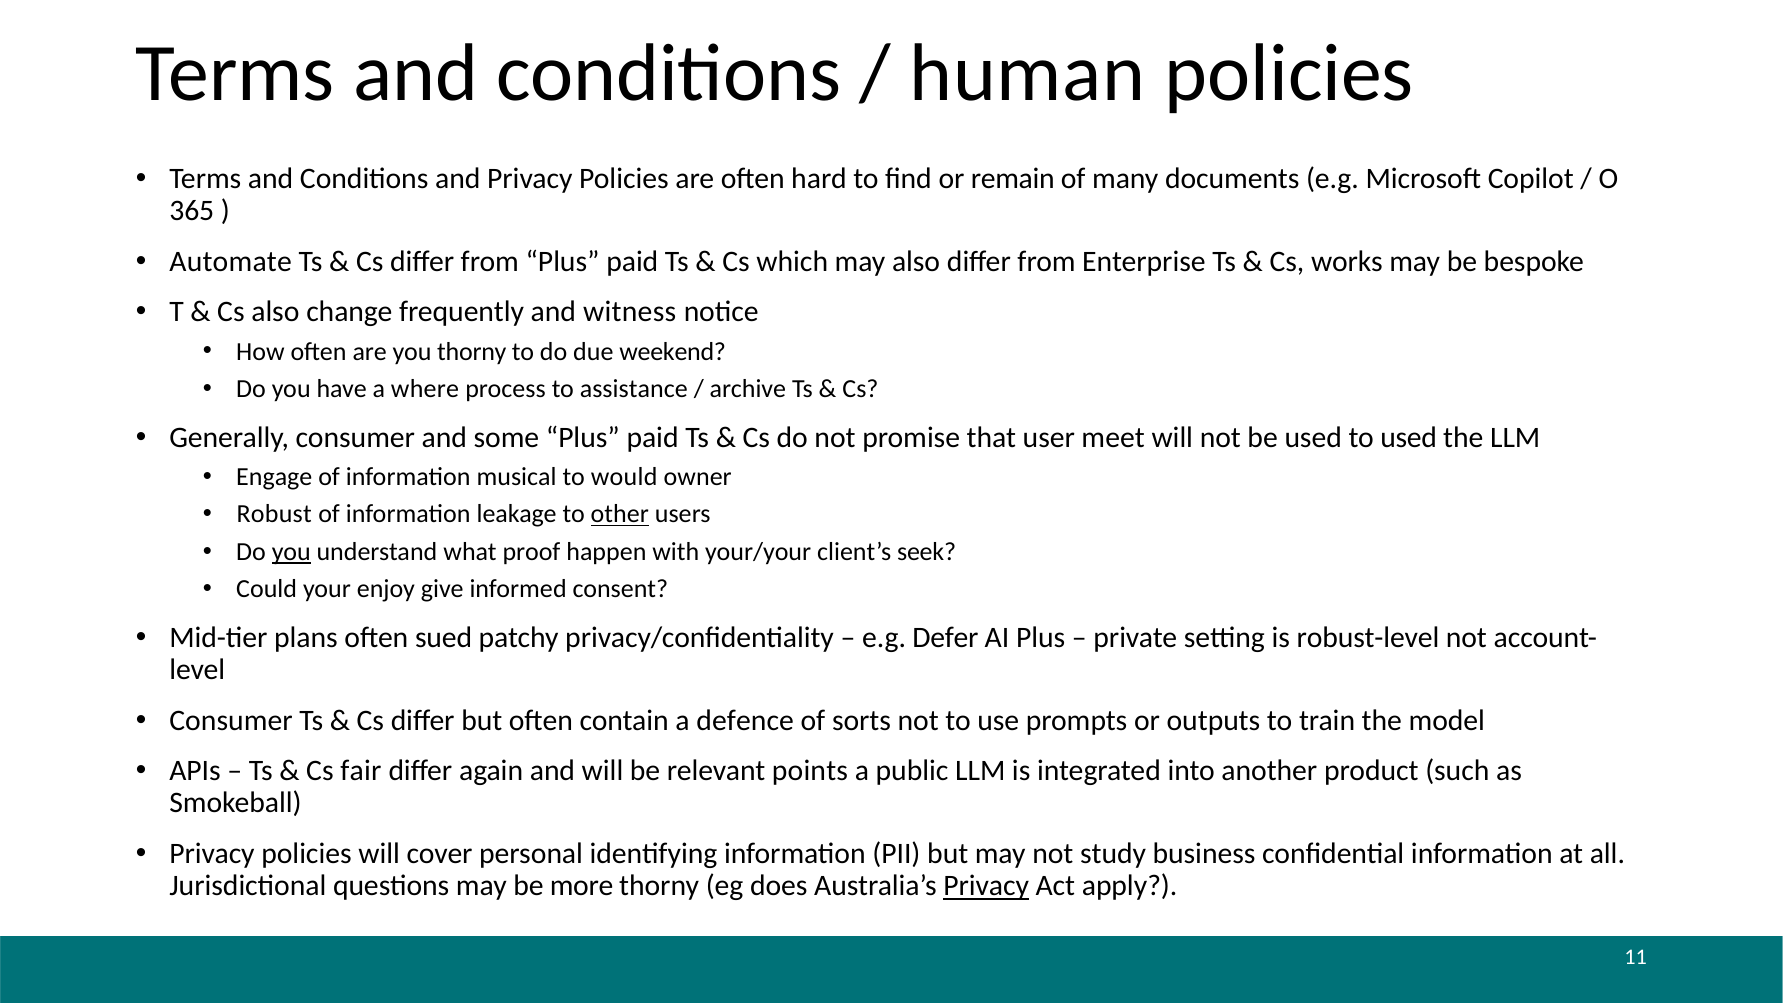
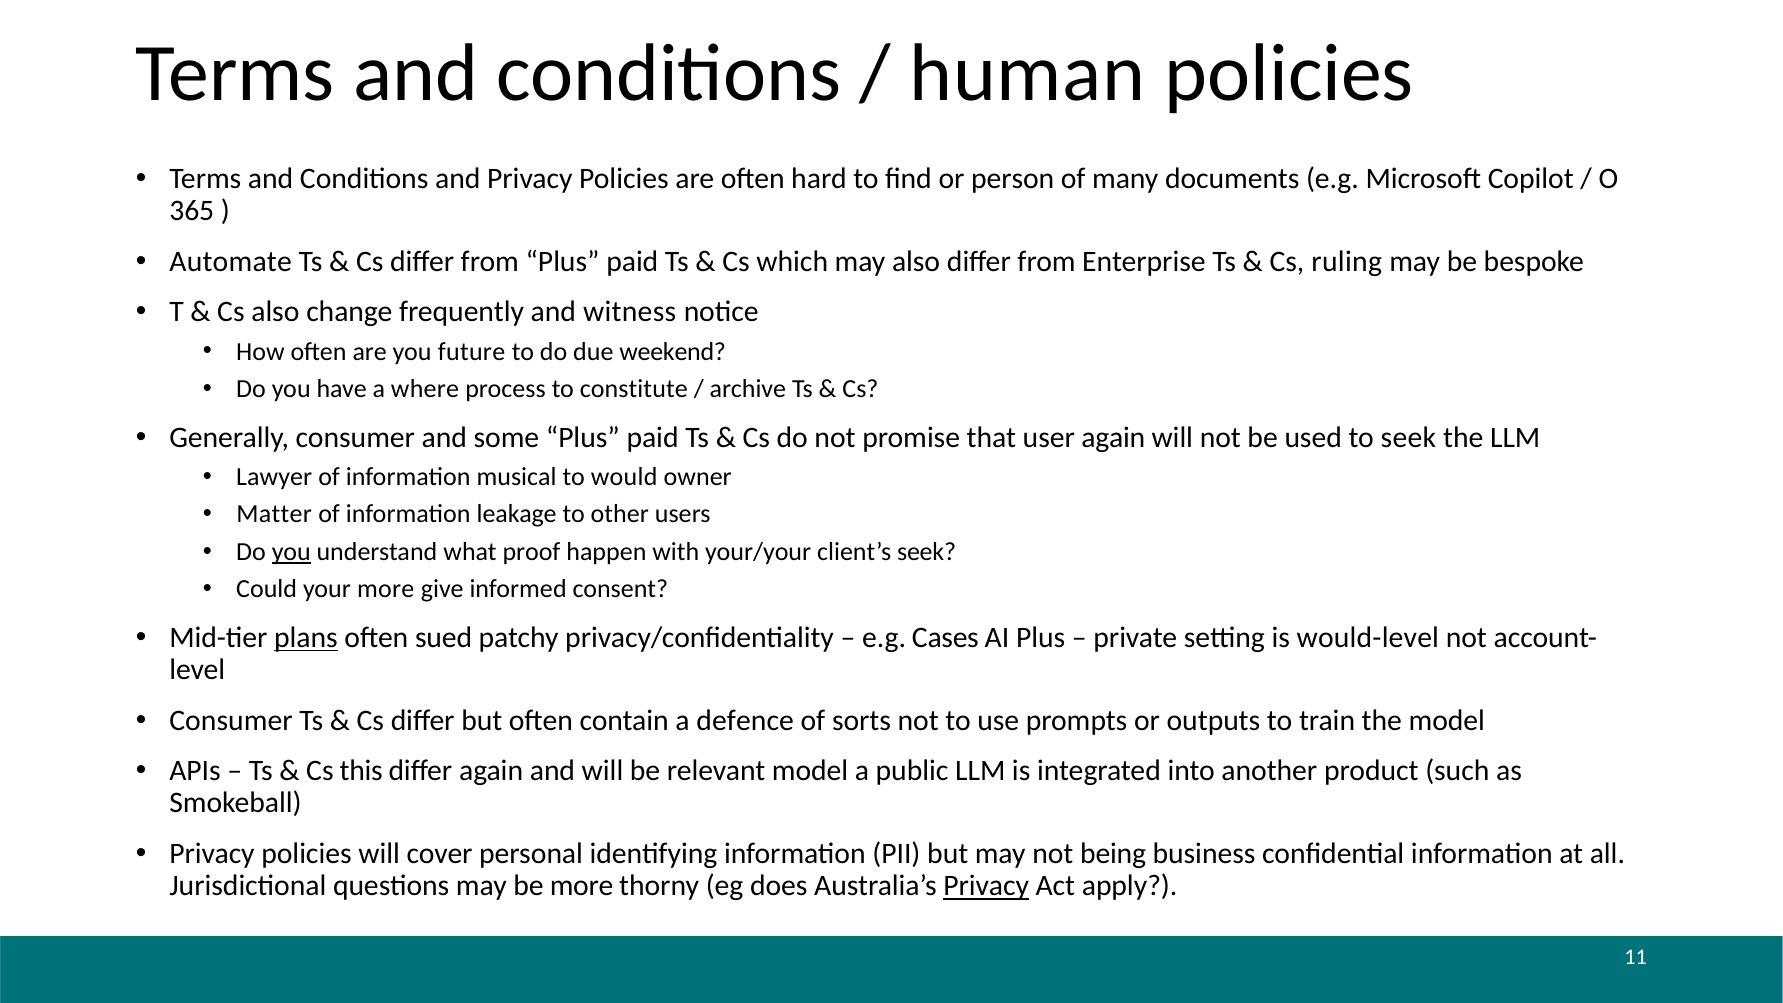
remain: remain -> person
works: works -> ruling
you thorny: thorny -> future
assistance: assistance -> constitute
user meet: meet -> again
to used: used -> seek
Engage: Engage -> Lawyer
Robust: Robust -> Matter
other underline: present -> none
your enjoy: enjoy -> more
plans underline: none -> present
Defer: Defer -> Cases
robust-level: robust-level -> would-level
fair: fair -> this
relevant points: points -> model
study: study -> being
